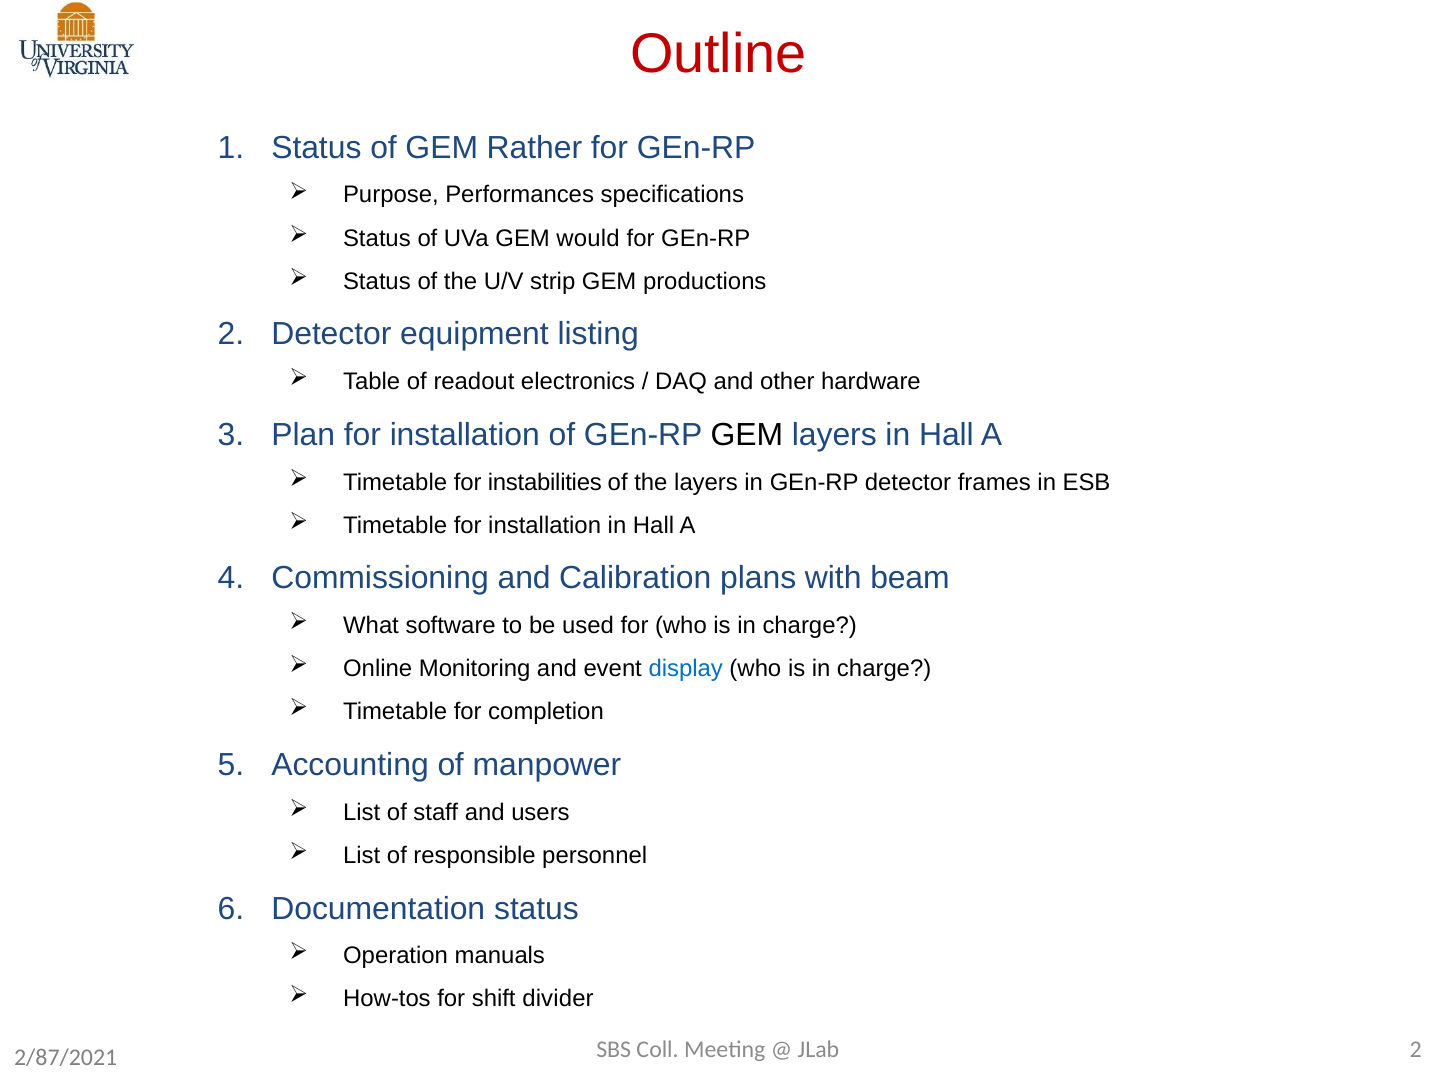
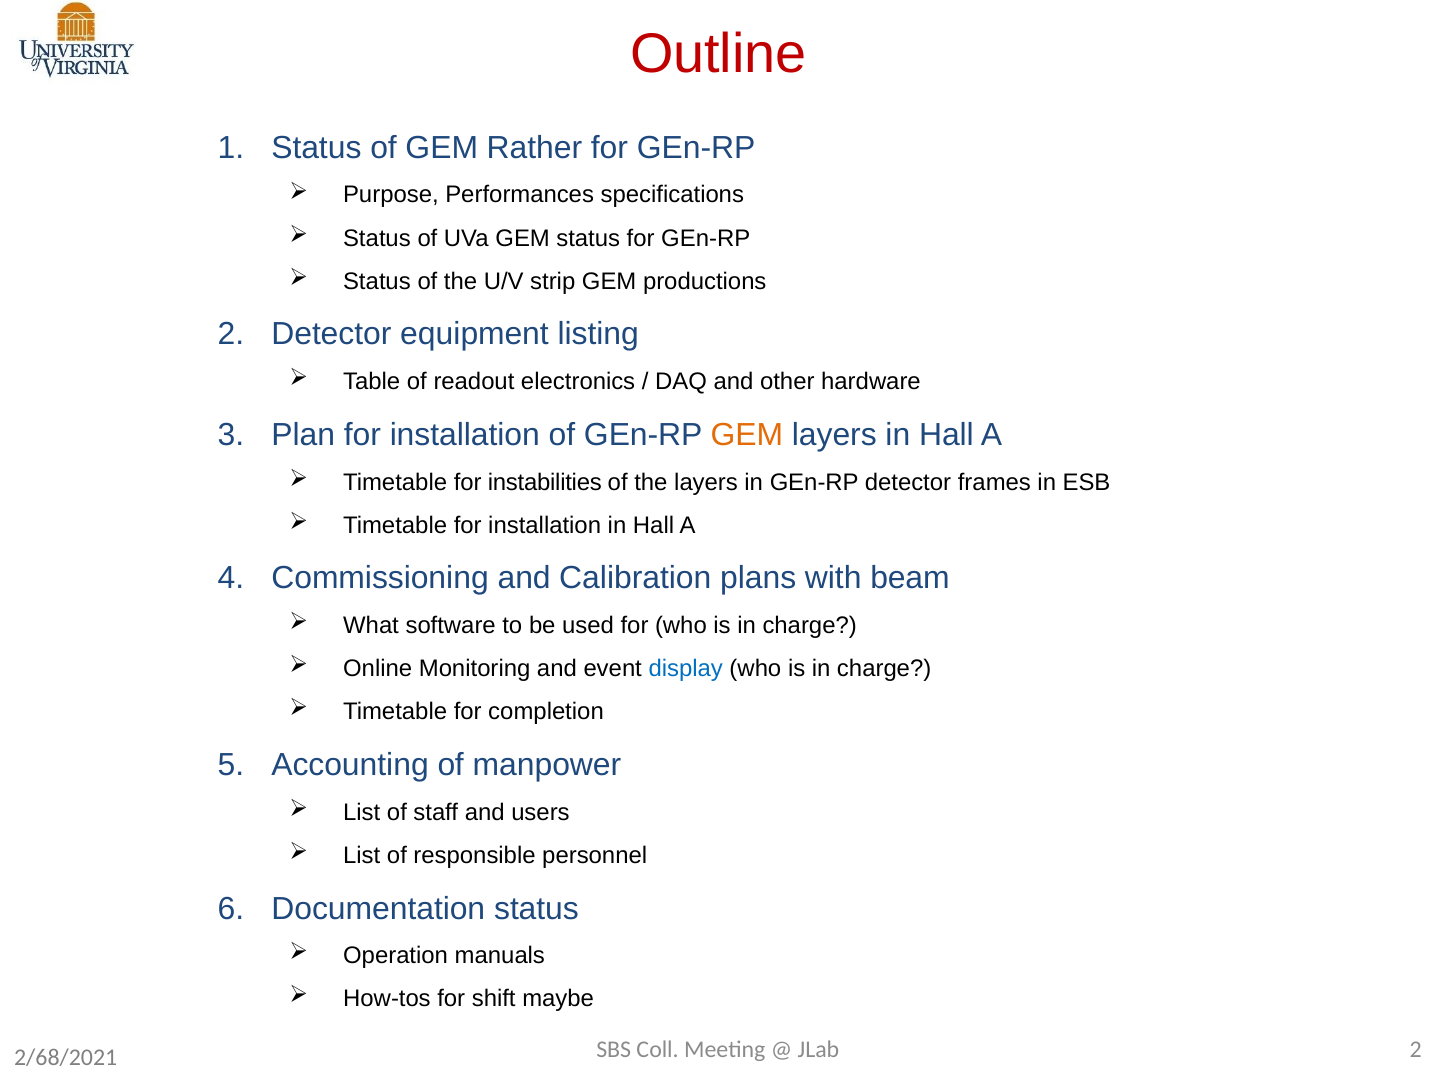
GEM would: would -> status
GEM at (747, 435) colour: black -> orange
divider: divider -> maybe
2/87/2021: 2/87/2021 -> 2/68/2021
